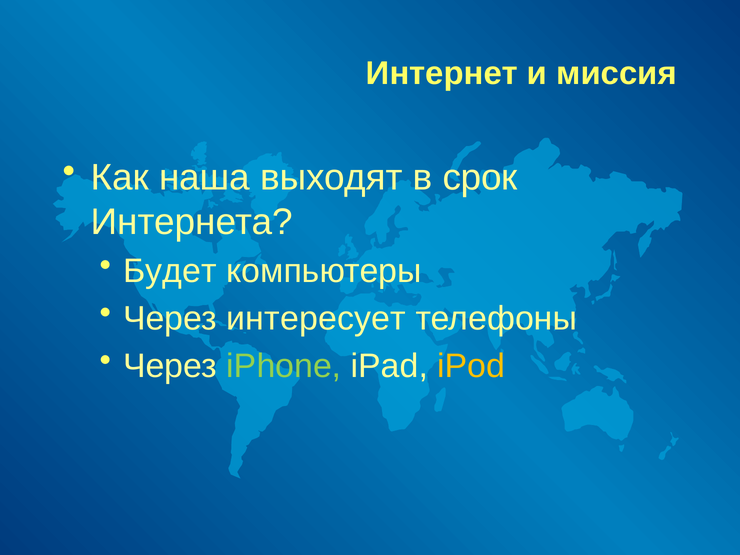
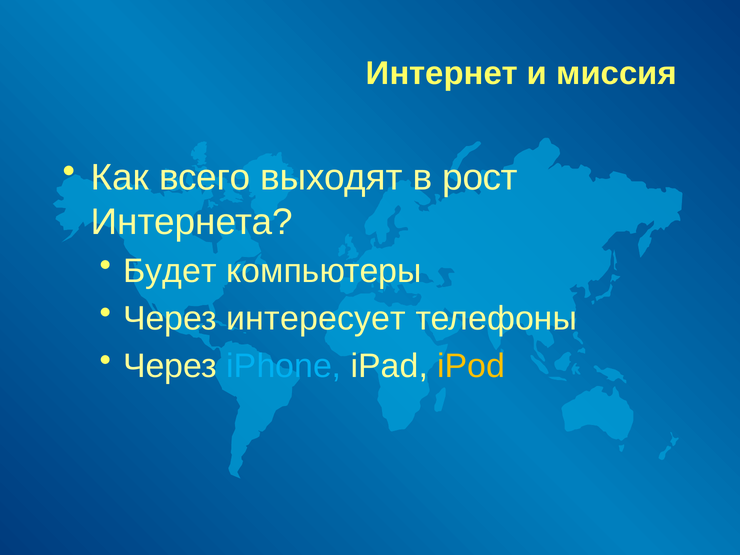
наша: наша -> всего
срок: срок -> рост
iPhone colour: light green -> light blue
